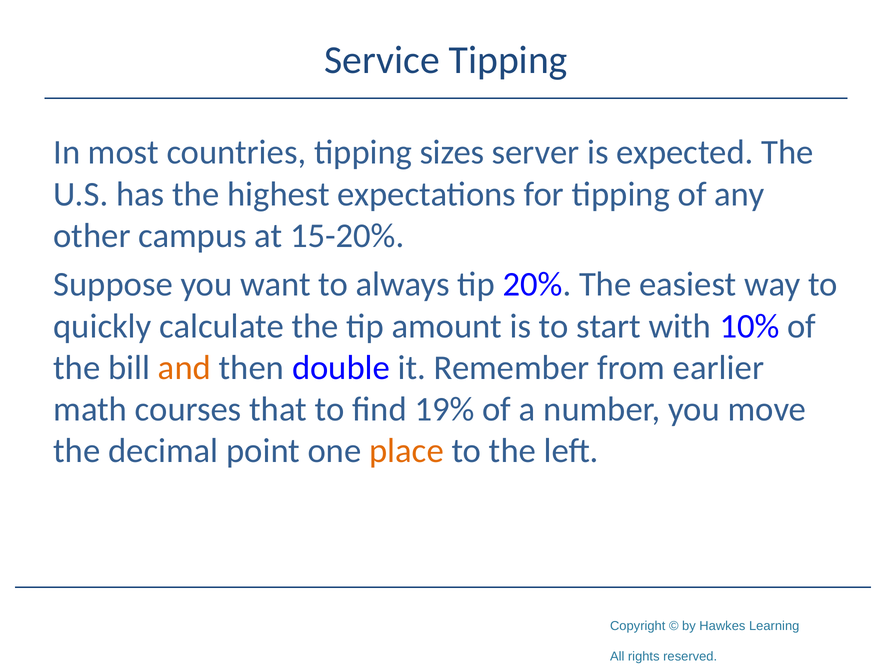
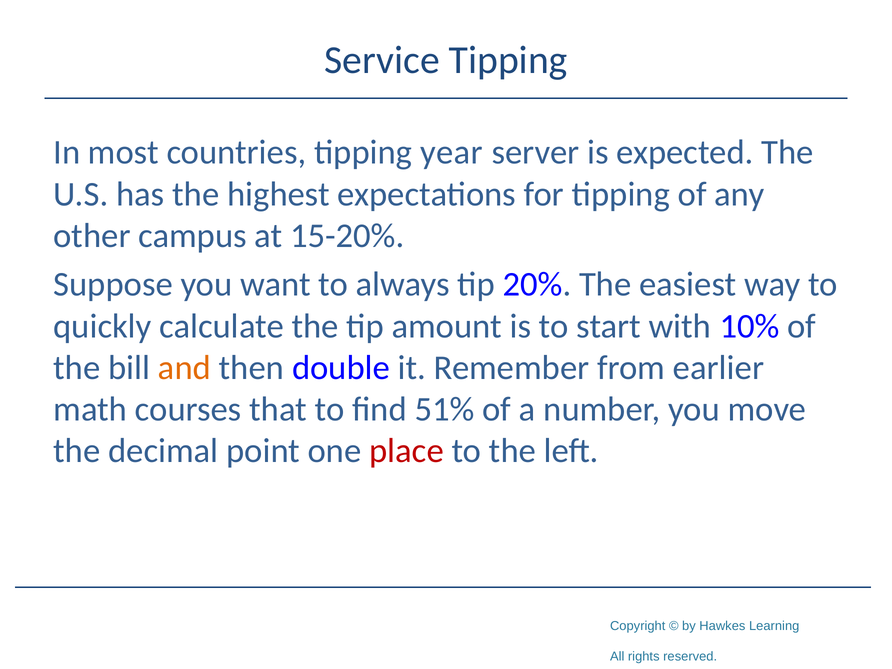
sizes: sizes -> year
19%: 19% -> 51%
place colour: orange -> red
